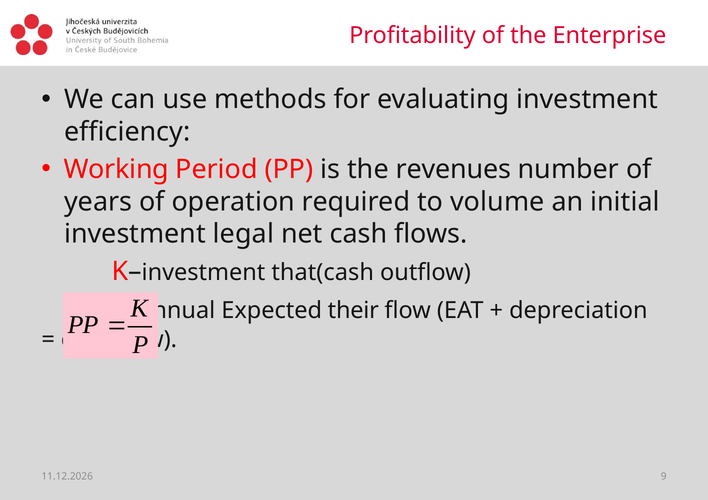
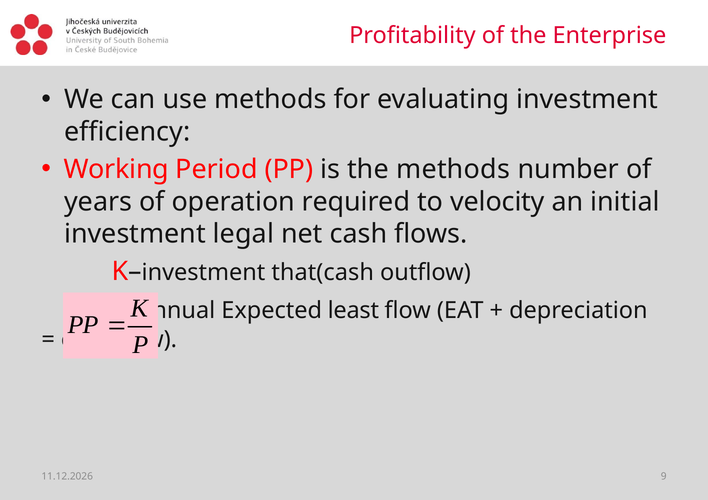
the revenues: revenues -> methods
volume: volume -> velocity
their: their -> least
